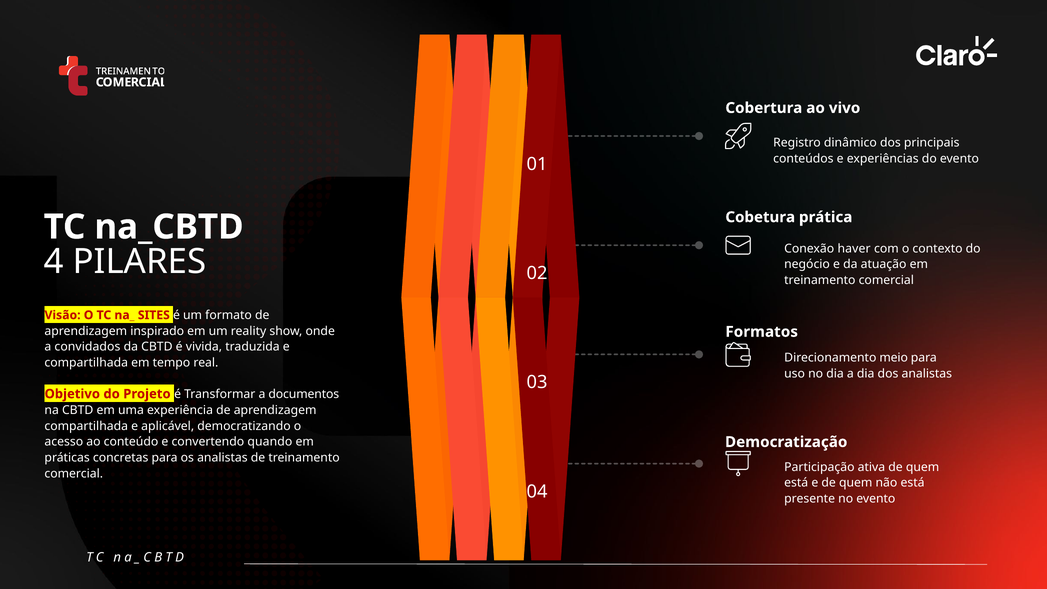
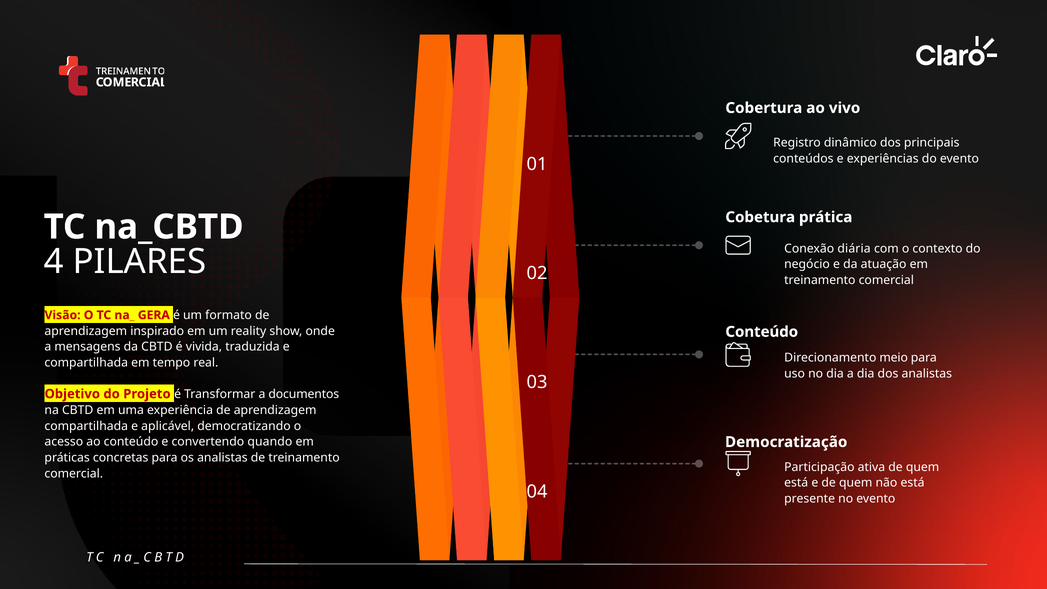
haver: haver -> diária
SITES: SITES -> GERA
Formatos at (762, 332): Formatos -> Conteúdo
convidados: convidados -> mensagens
